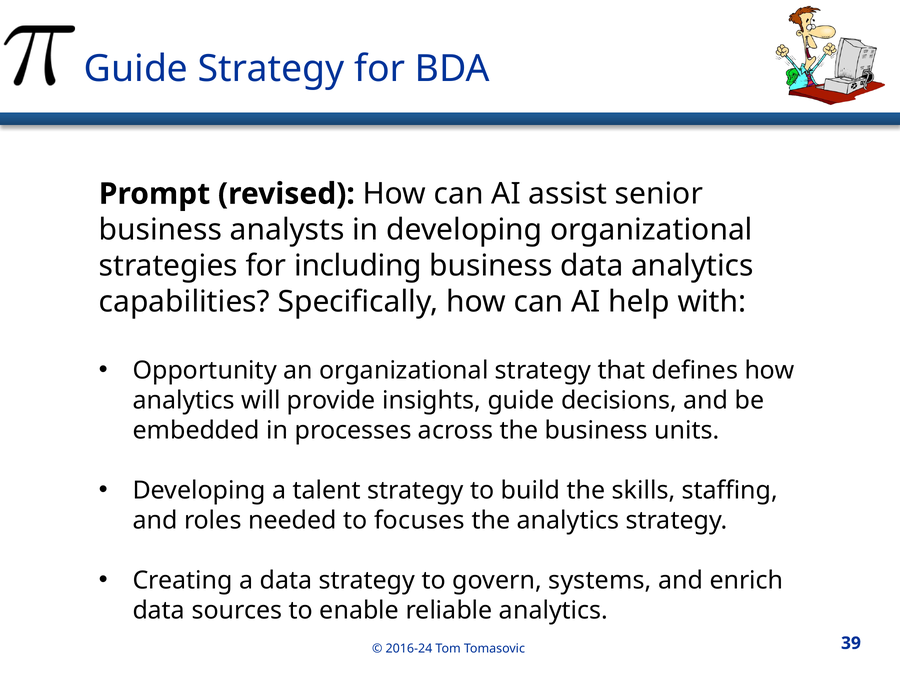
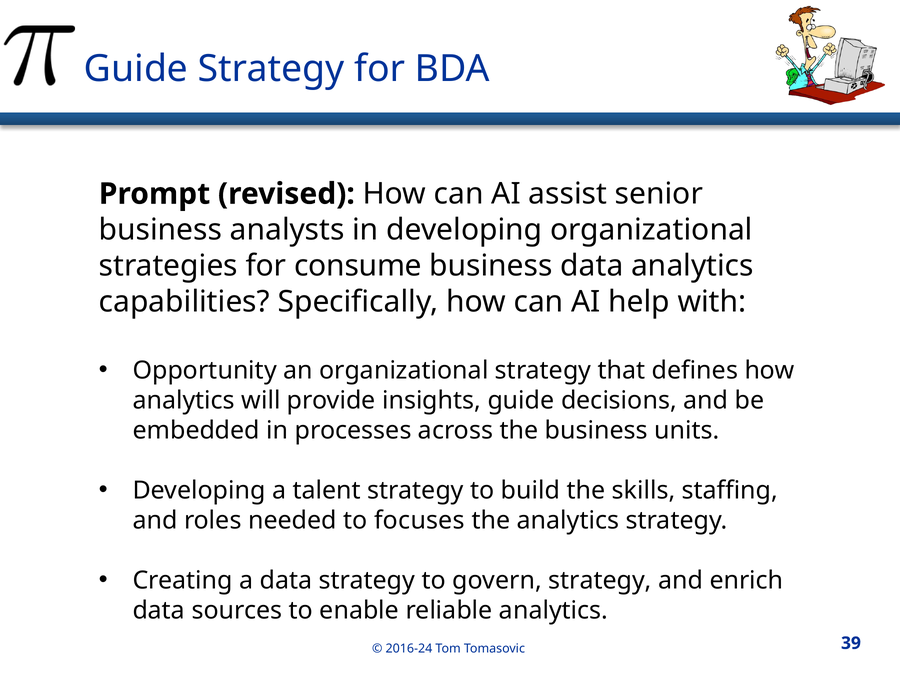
including: including -> consume
govern systems: systems -> strategy
